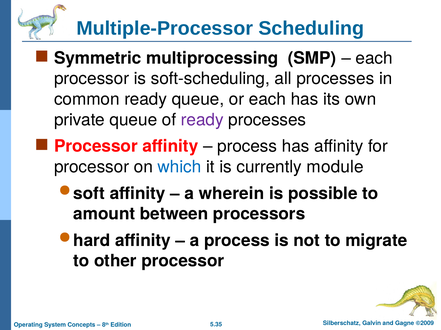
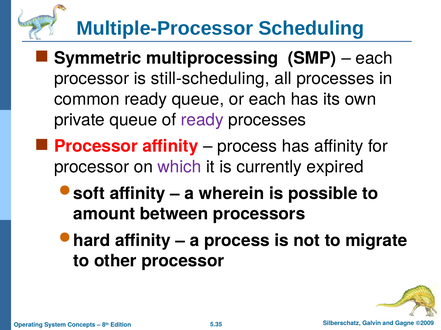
soft-scheduling: soft-scheduling -> still-scheduling
which colour: blue -> purple
module: module -> expired
